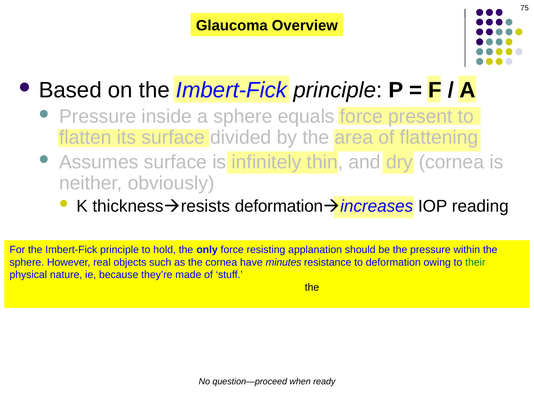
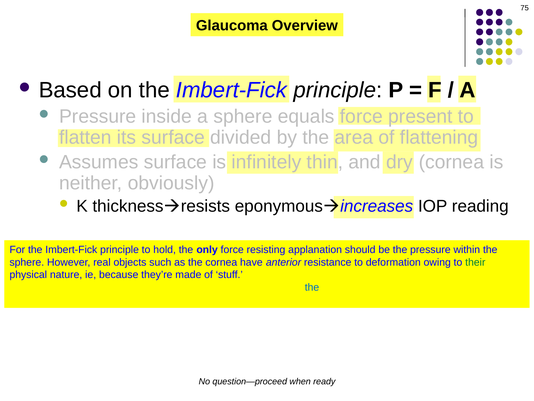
deformation at (279, 206): deformation -> eponymous
minutes: minutes -> anterior
the at (312, 287) colour: black -> blue
